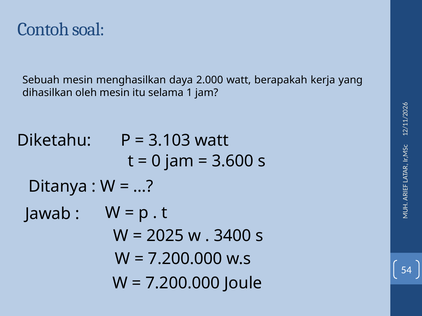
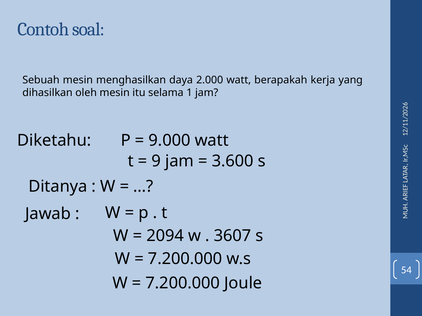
3.103: 3.103 -> 9.000
0 at (156, 161): 0 -> 9
2025: 2025 -> 2094
3400: 3400 -> 3607
